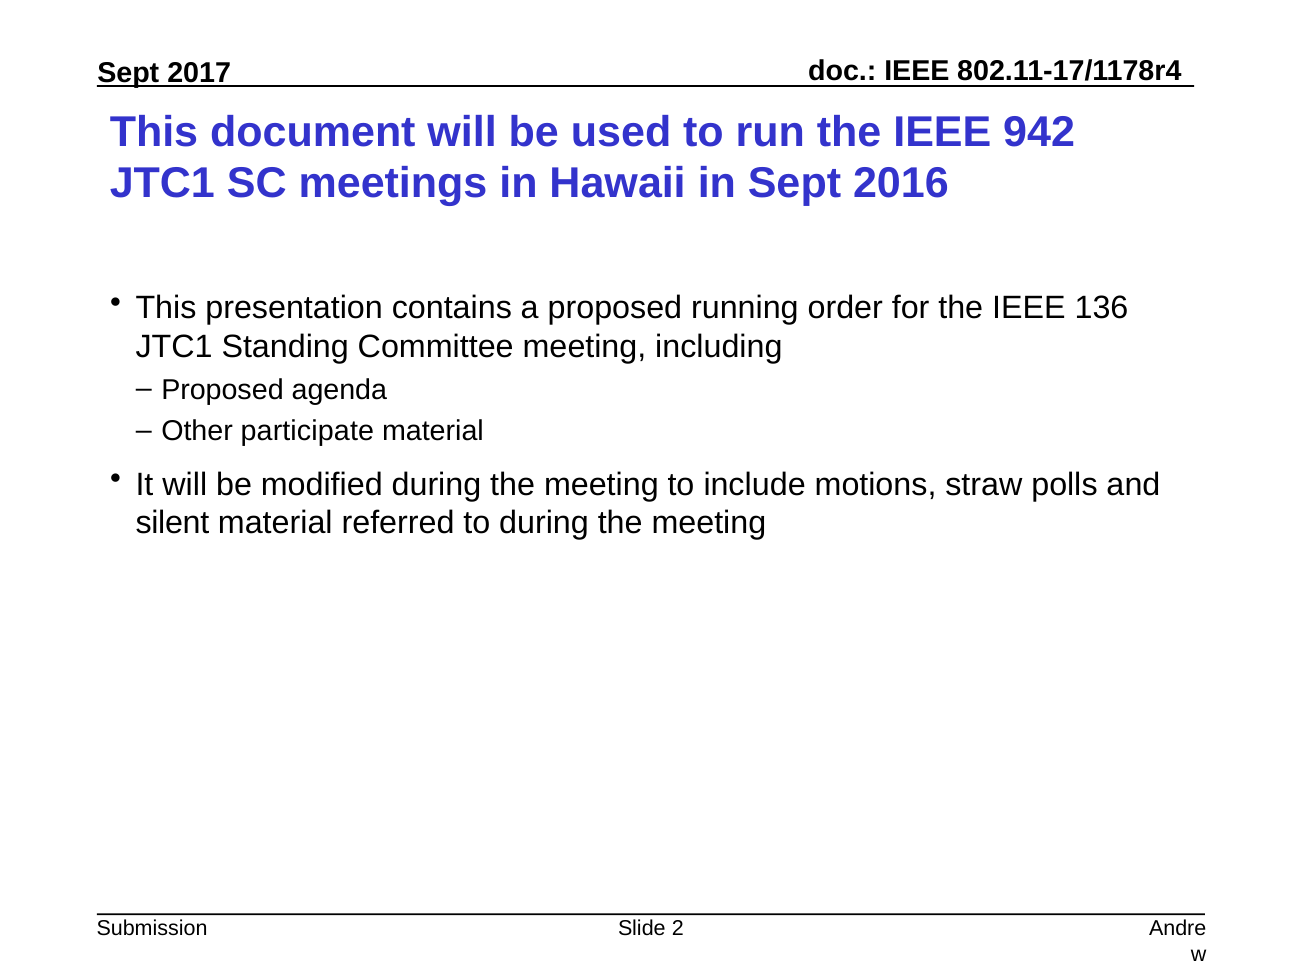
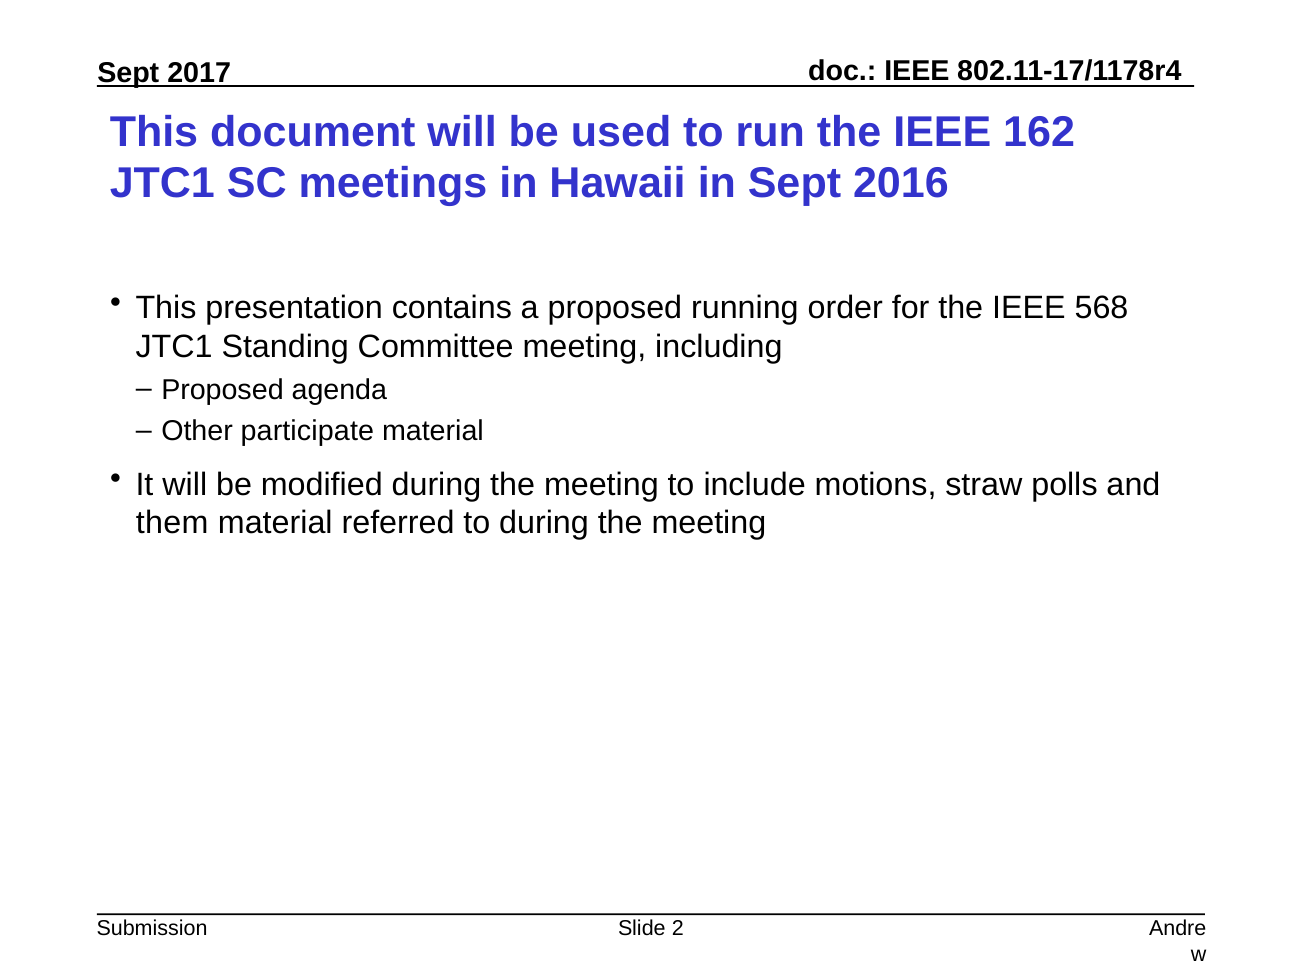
942: 942 -> 162
136: 136 -> 568
silent: silent -> them
